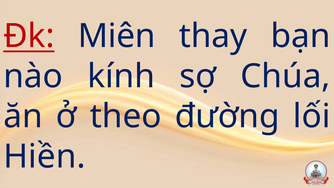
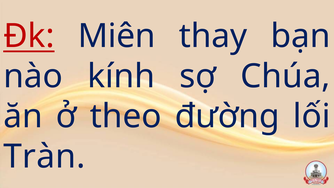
Hiền: Hiền -> Tràn
